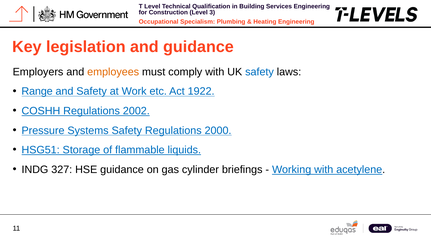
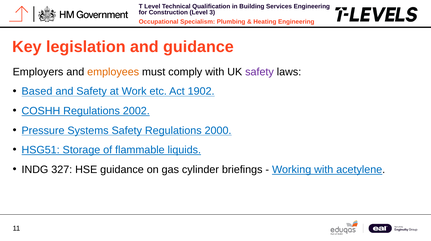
safety at (259, 72) colour: blue -> purple
Range: Range -> Based
1922: 1922 -> 1902
